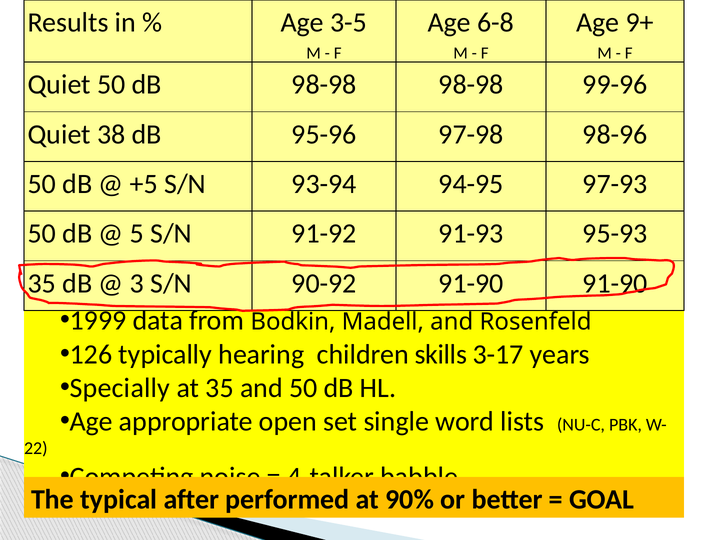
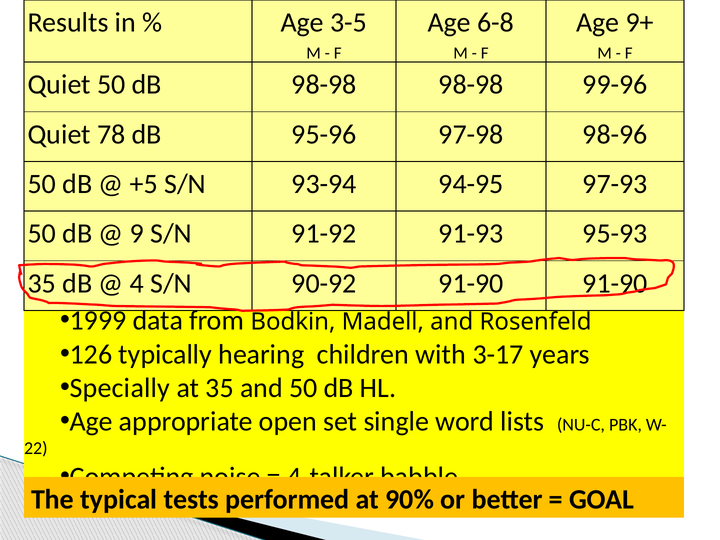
38: 38 -> 78
5: 5 -> 9
3: 3 -> 4
skills: skills -> with
after: after -> tests
